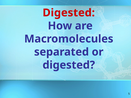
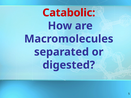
Digested at (69, 13): Digested -> Catabolic
